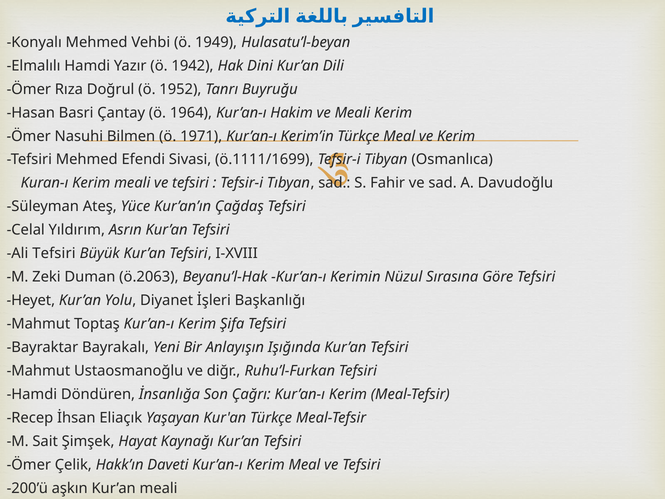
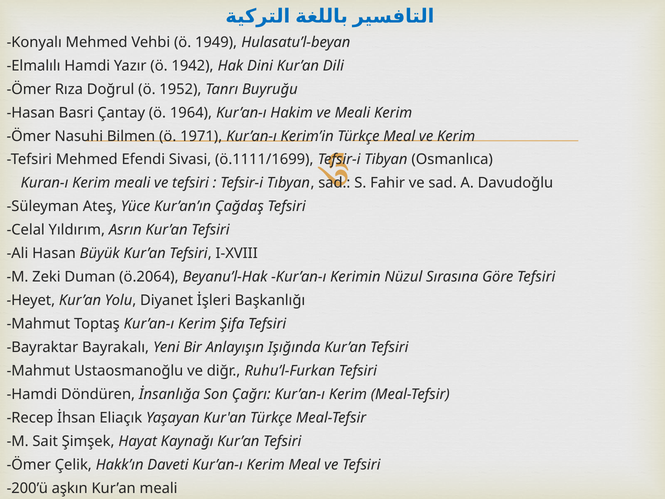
Ali Tefsiri: Tefsiri -> Hasan
ö.2063: ö.2063 -> ö.2064
